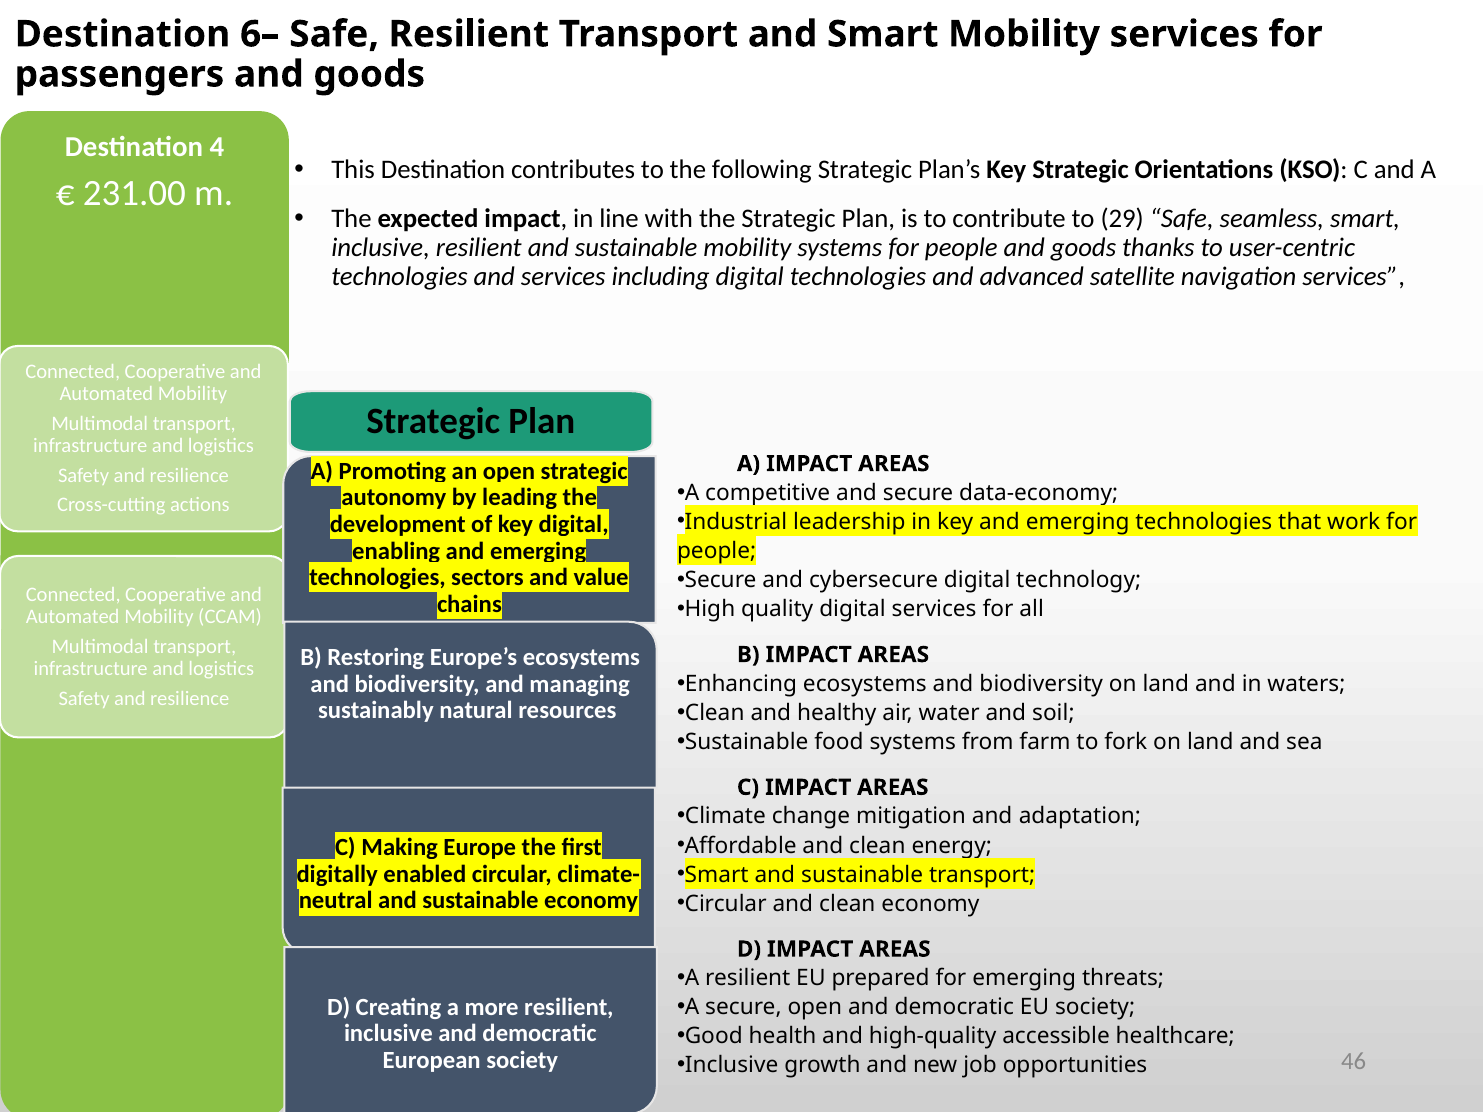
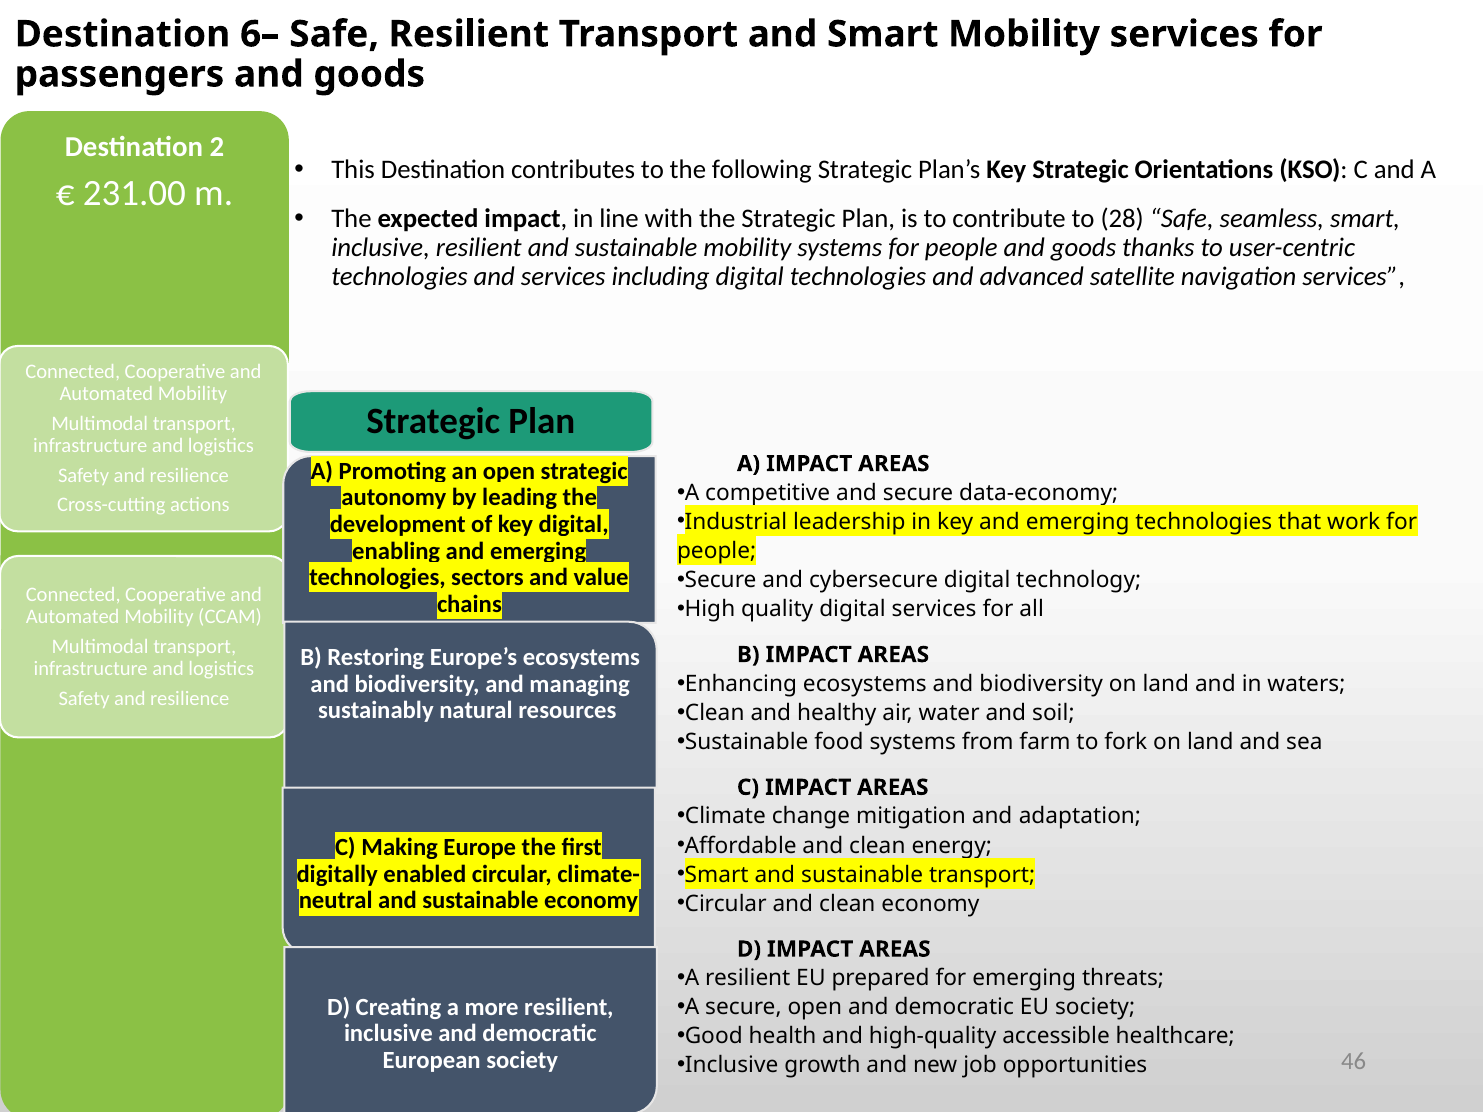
4: 4 -> 2
29: 29 -> 28
